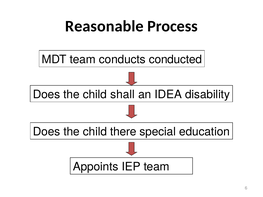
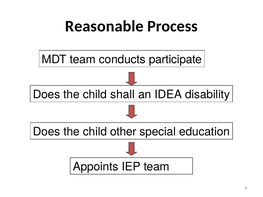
conducted: conducted -> participate
there: there -> other
